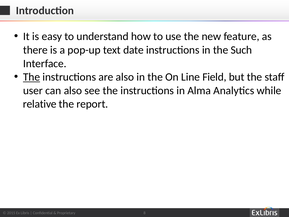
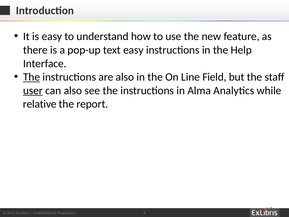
text date: date -> easy
Such: Such -> Help
user underline: none -> present
